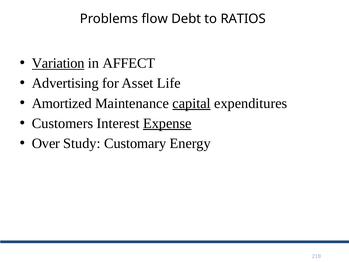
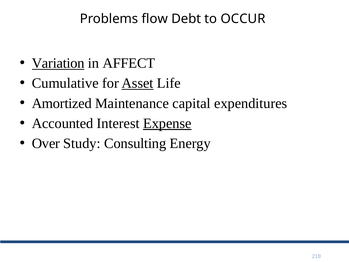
RATIOS: RATIOS -> OCCUR
Advertising: Advertising -> Cumulative
Asset underline: none -> present
capital underline: present -> none
Customers: Customers -> Accounted
Customary: Customary -> Consulting
